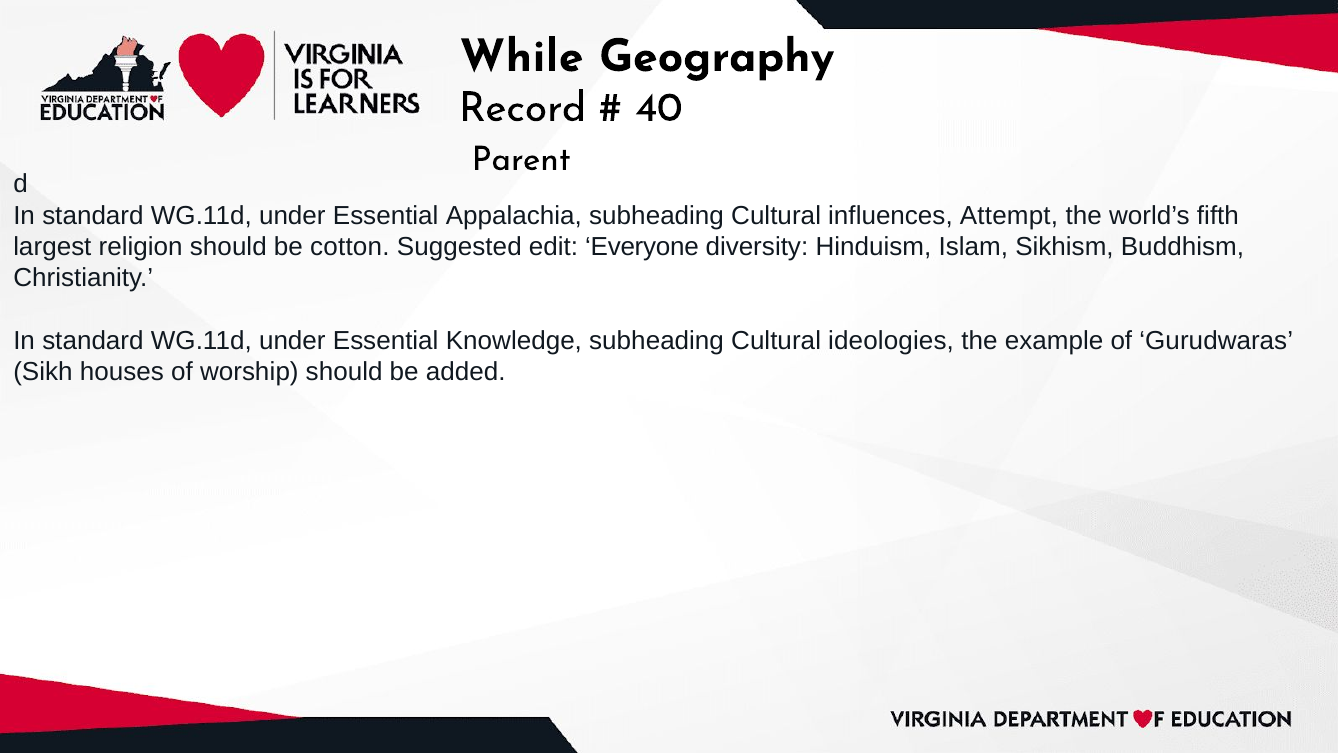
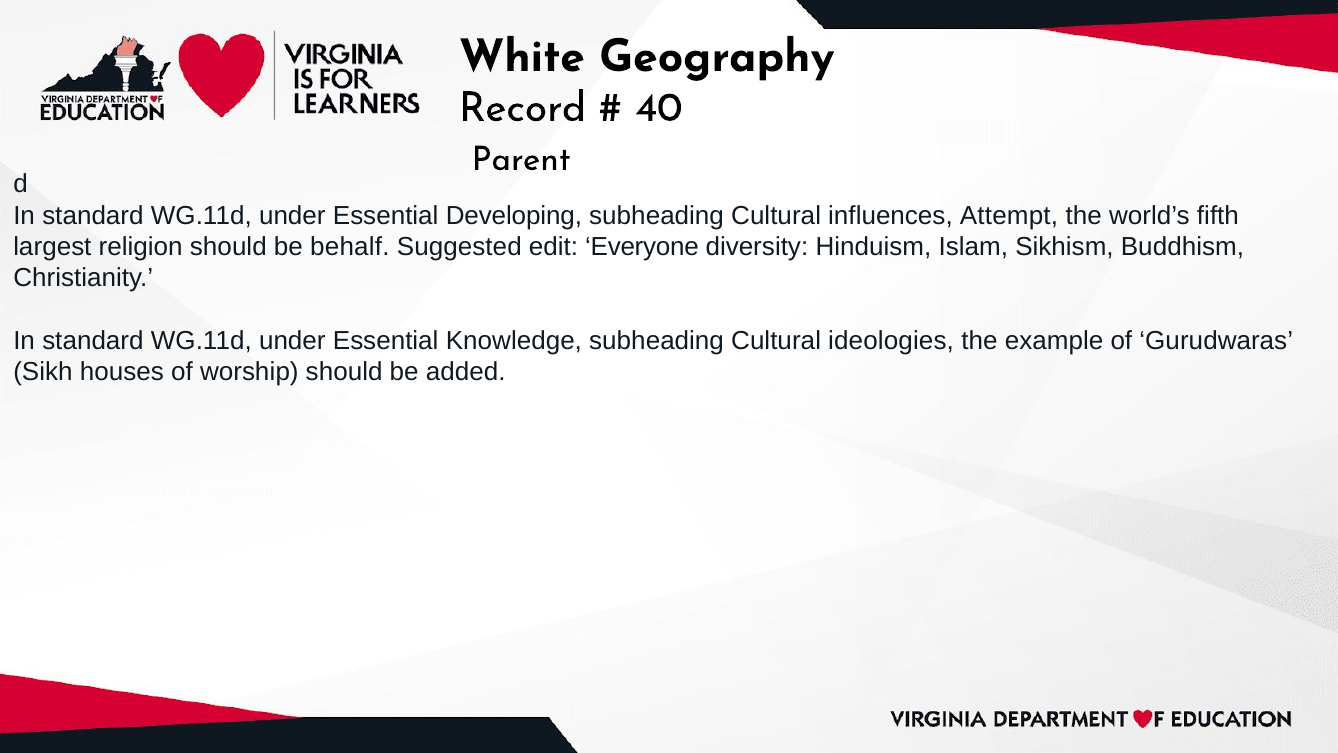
While: While -> White
Appalachia: Appalachia -> Developing
cotton: cotton -> behalf
